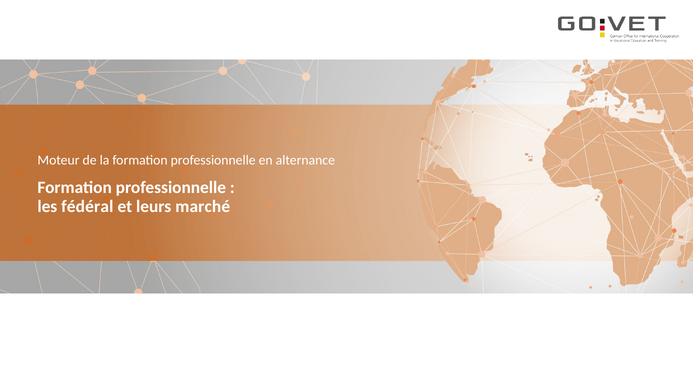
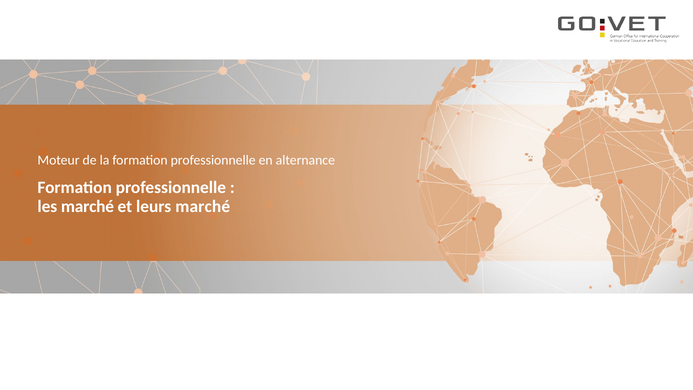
les fédéral: fédéral -> marché
